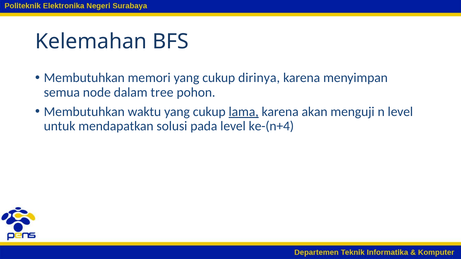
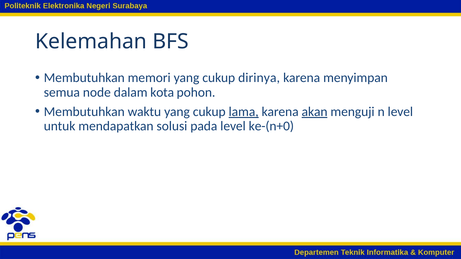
tree: tree -> kota
akan underline: none -> present
ke-(n+4: ke-(n+4 -> ke-(n+0
